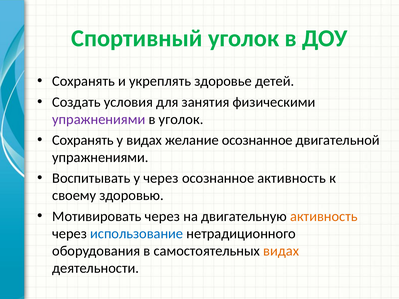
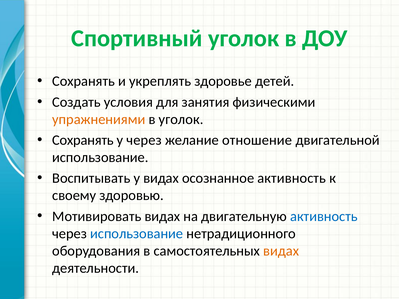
упражнениями at (99, 119) colour: purple -> orange
у видах: видах -> через
желание осознанное: осознанное -> отношение
упражнениями at (100, 158): упражнениями -> использование
у через: через -> видах
Мотивировать через: через -> видах
активность at (324, 216) colour: orange -> blue
